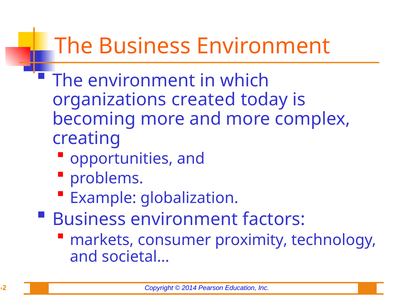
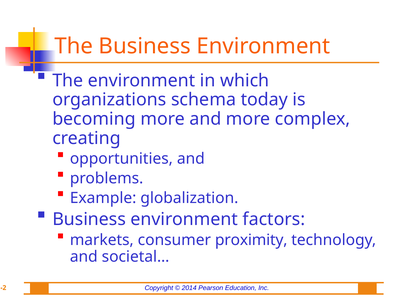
created: created -> schema
